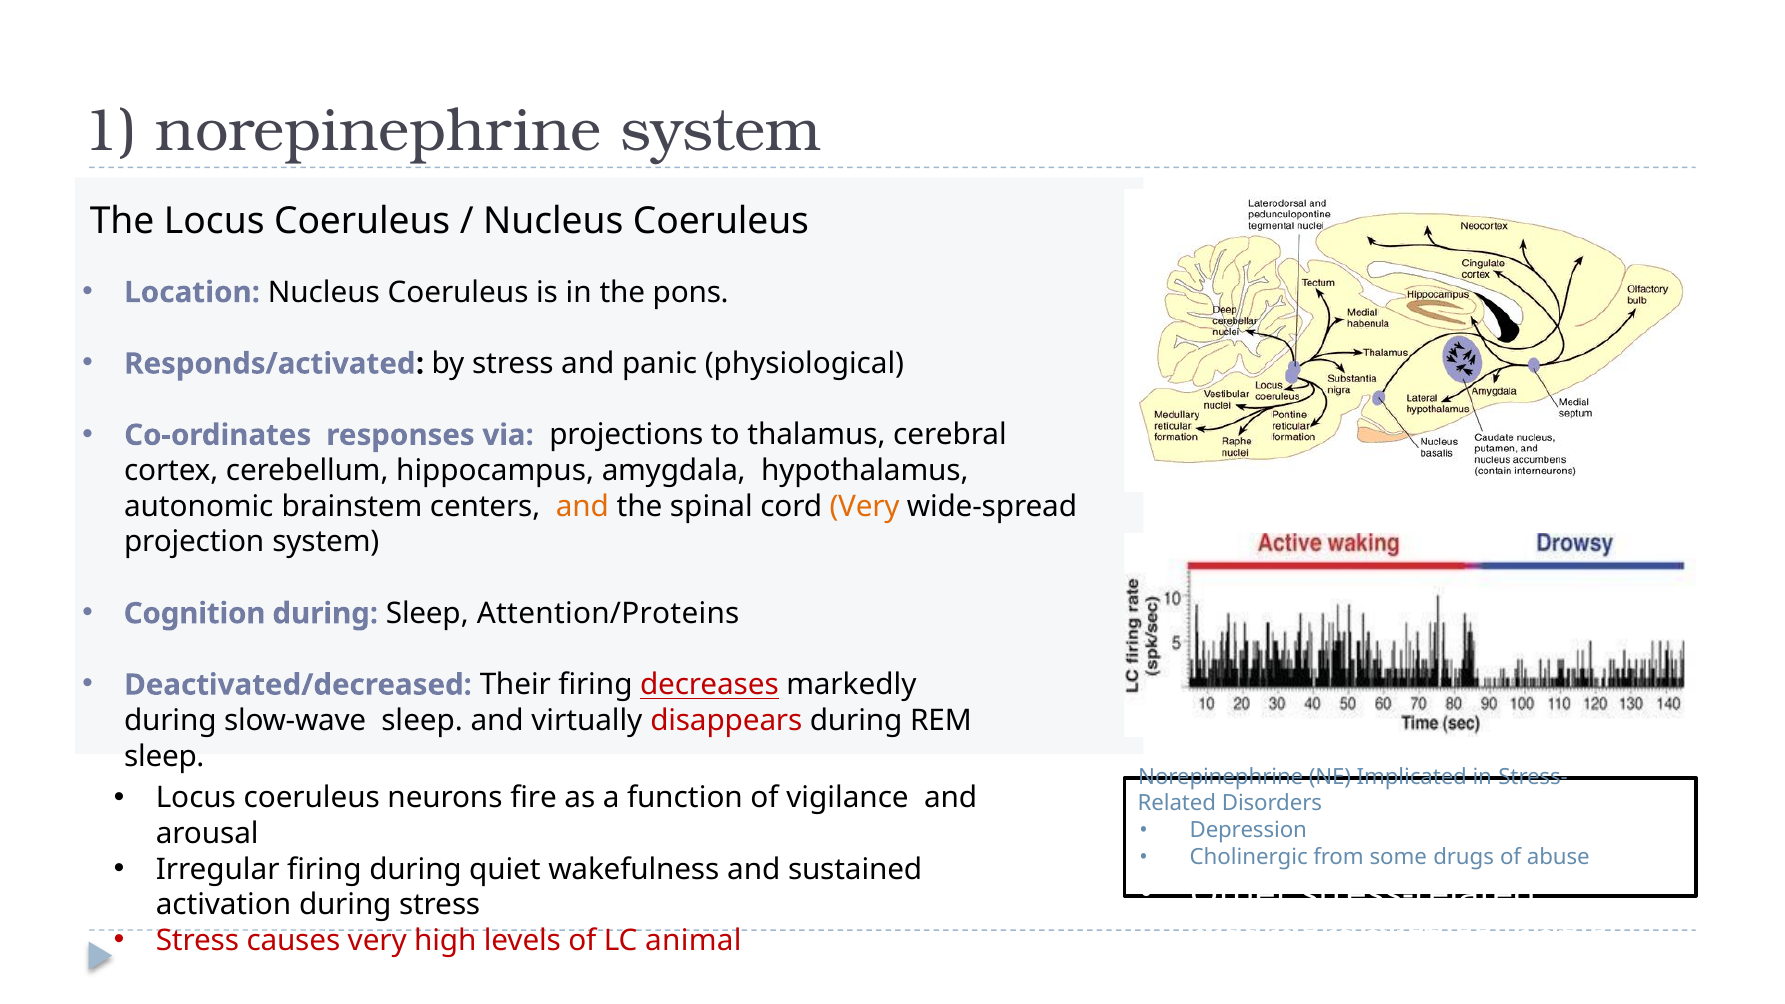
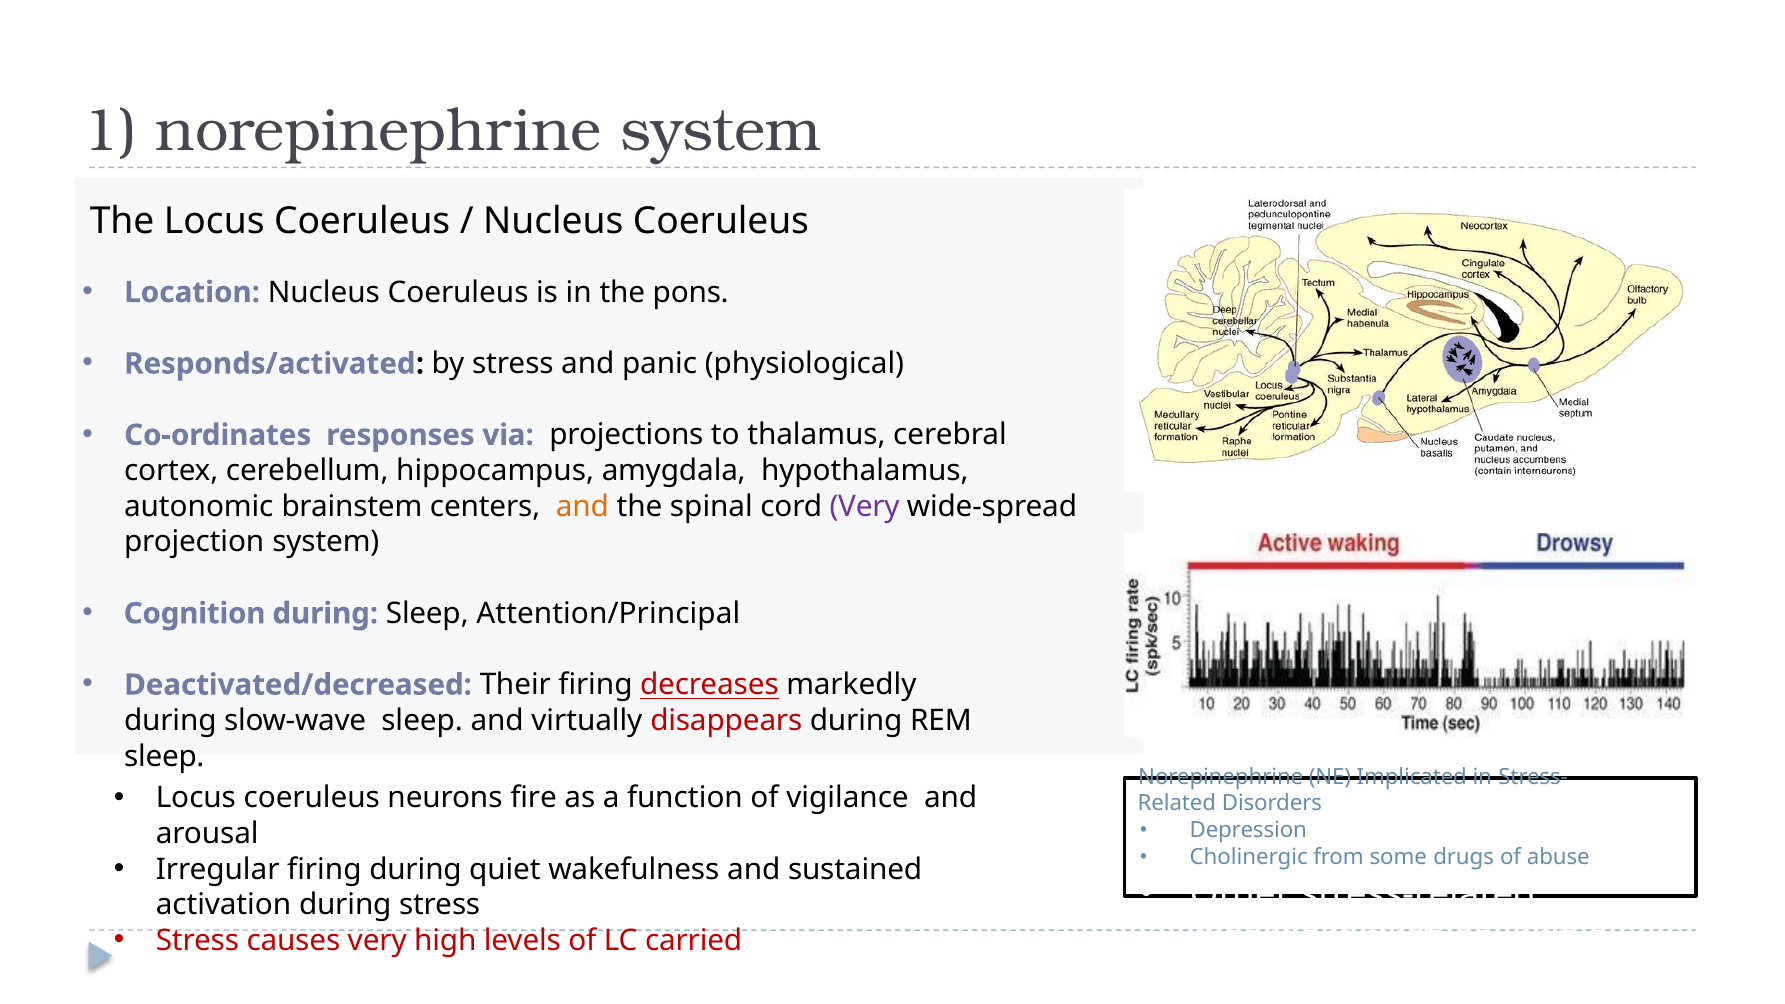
Very at (865, 507) colour: orange -> purple
Attention/Proteins: Attention/Proteins -> Attention/Principal
animal: animal -> carried
